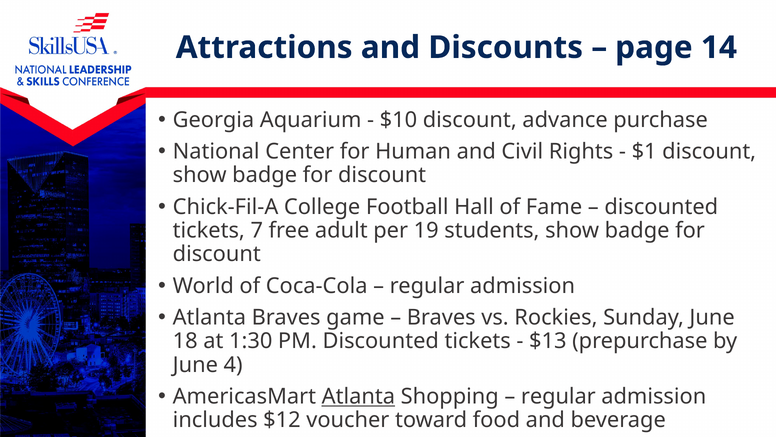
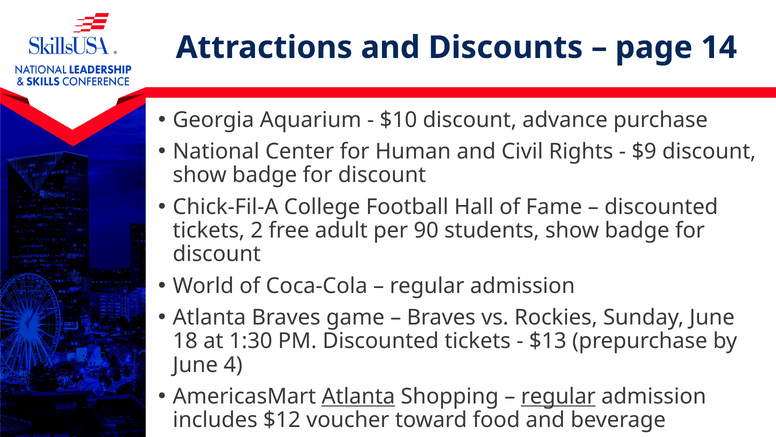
$1: $1 -> $9
7: 7 -> 2
19: 19 -> 90
regular at (558, 396) underline: none -> present
